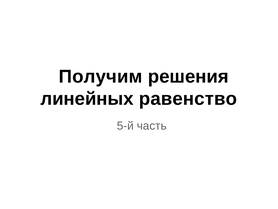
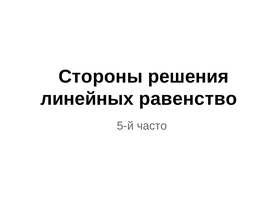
Получим: Получим -> Стороны
часть: часть -> часто
